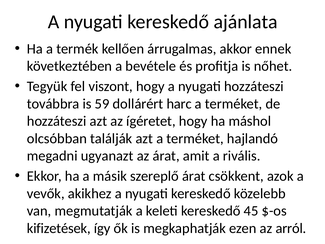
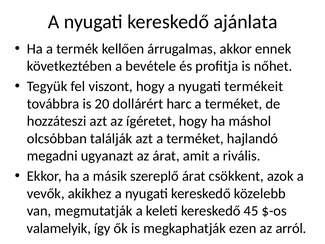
nyugati hozzáteszi: hozzáteszi -> termékeit
59: 59 -> 20
kifizetések: kifizetések -> valamelyik
